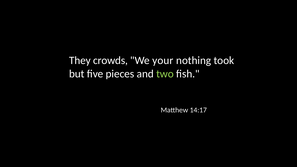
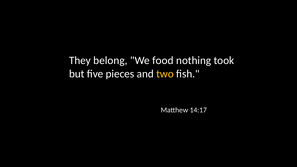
crowds: crowds -> belong
your: your -> food
two colour: light green -> yellow
